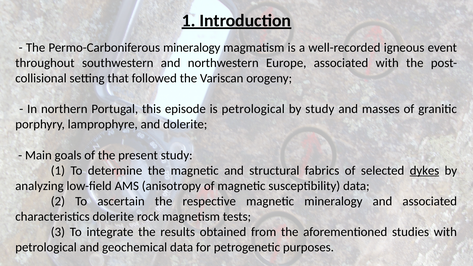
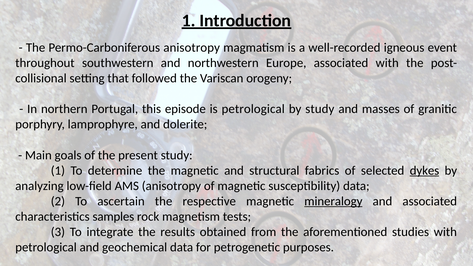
Permo-Carboniferous mineralogy: mineralogy -> anisotropy
mineralogy at (333, 201) underline: none -> present
characteristics dolerite: dolerite -> samples
